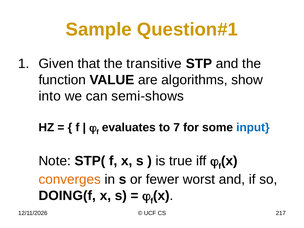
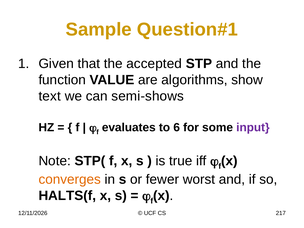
transitive: transitive -> accepted
into: into -> text
7: 7 -> 6
input colour: blue -> purple
DOING(f: DOING(f -> HALTS(f
